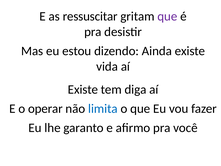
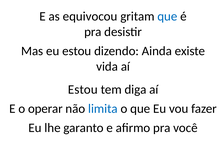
ressuscitar: ressuscitar -> equivocou
que at (167, 16) colour: purple -> blue
Existe at (83, 89): Existe -> Estou
